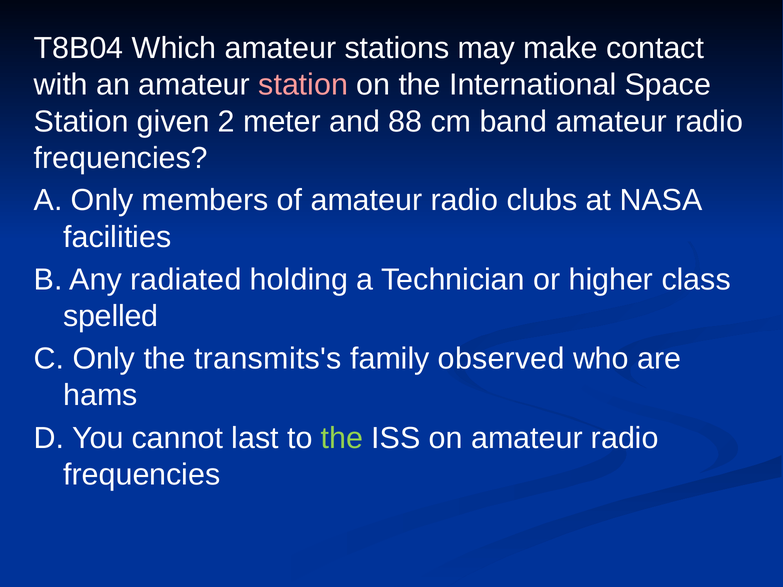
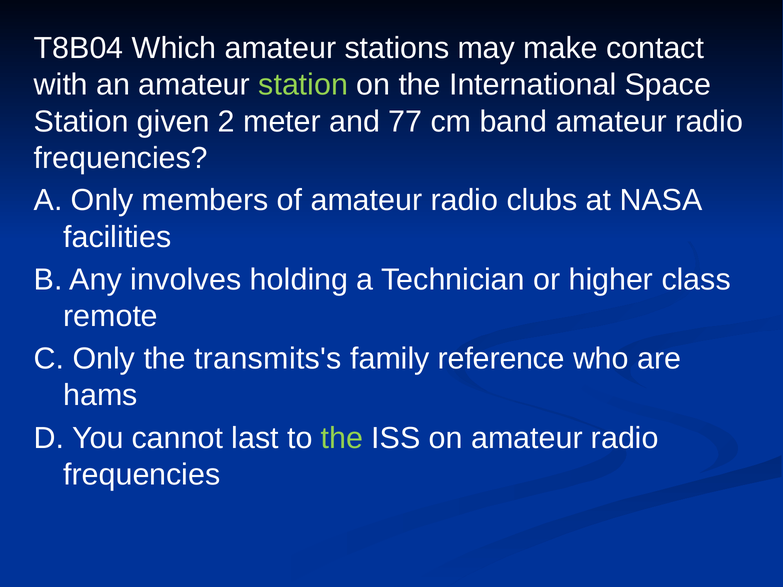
station at (303, 85) colour: pink -> light green
88: 88 -> 77
radiated: radiated -> involves
spelled: spelled -> remote
observed: observed -> reference
